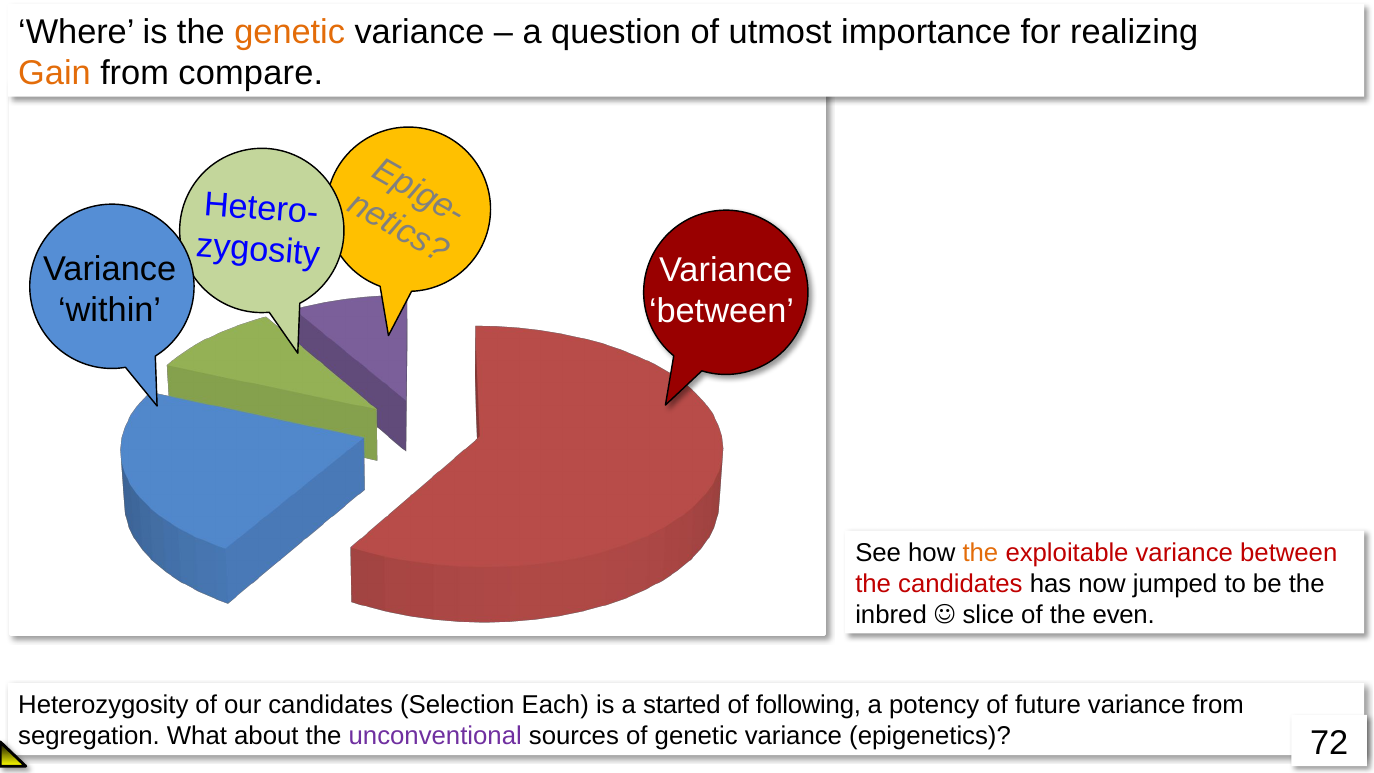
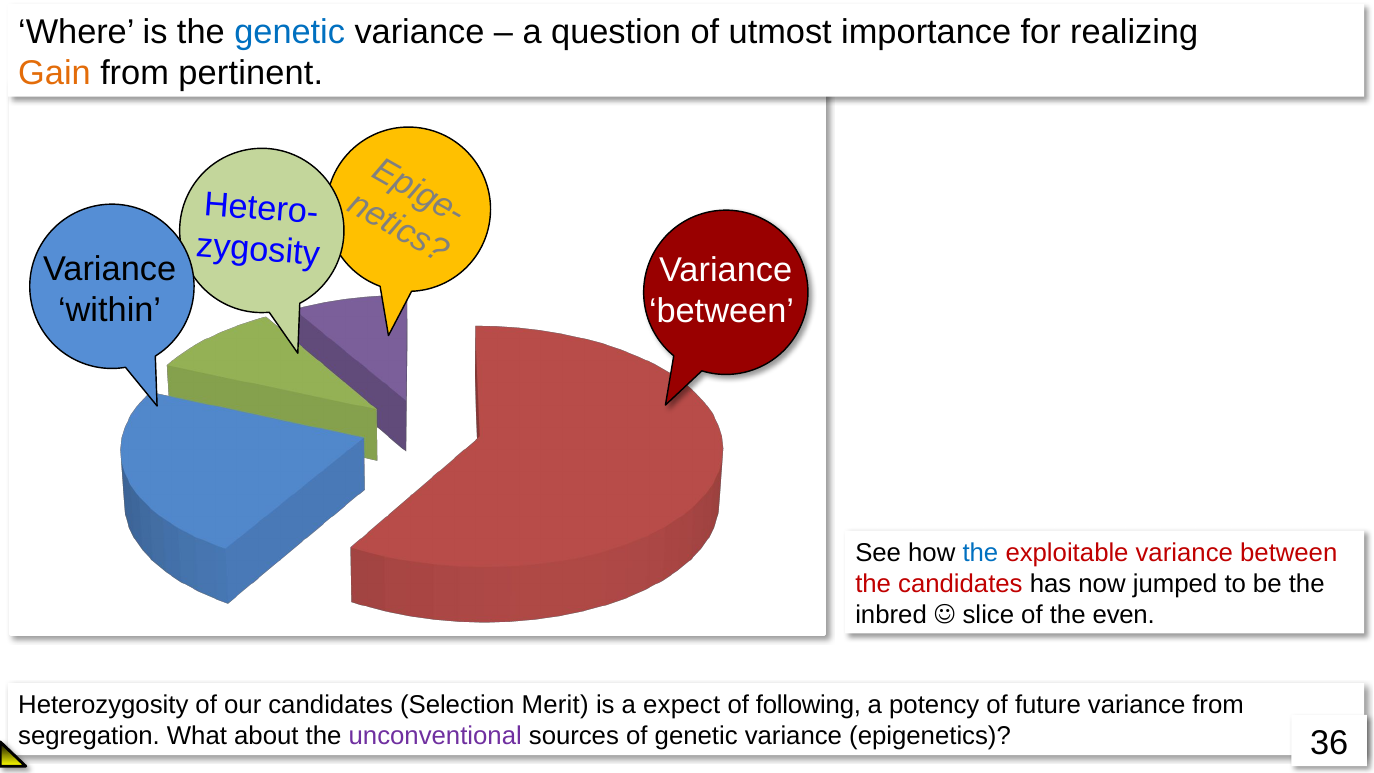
genetic at (290, 32) colour: orange -> blue
compare: compare -> pertinent
the at (980, 553) colour: orange -> blue
Each: Each -> Merit
started: started -> expect
72: 72 -> 36
